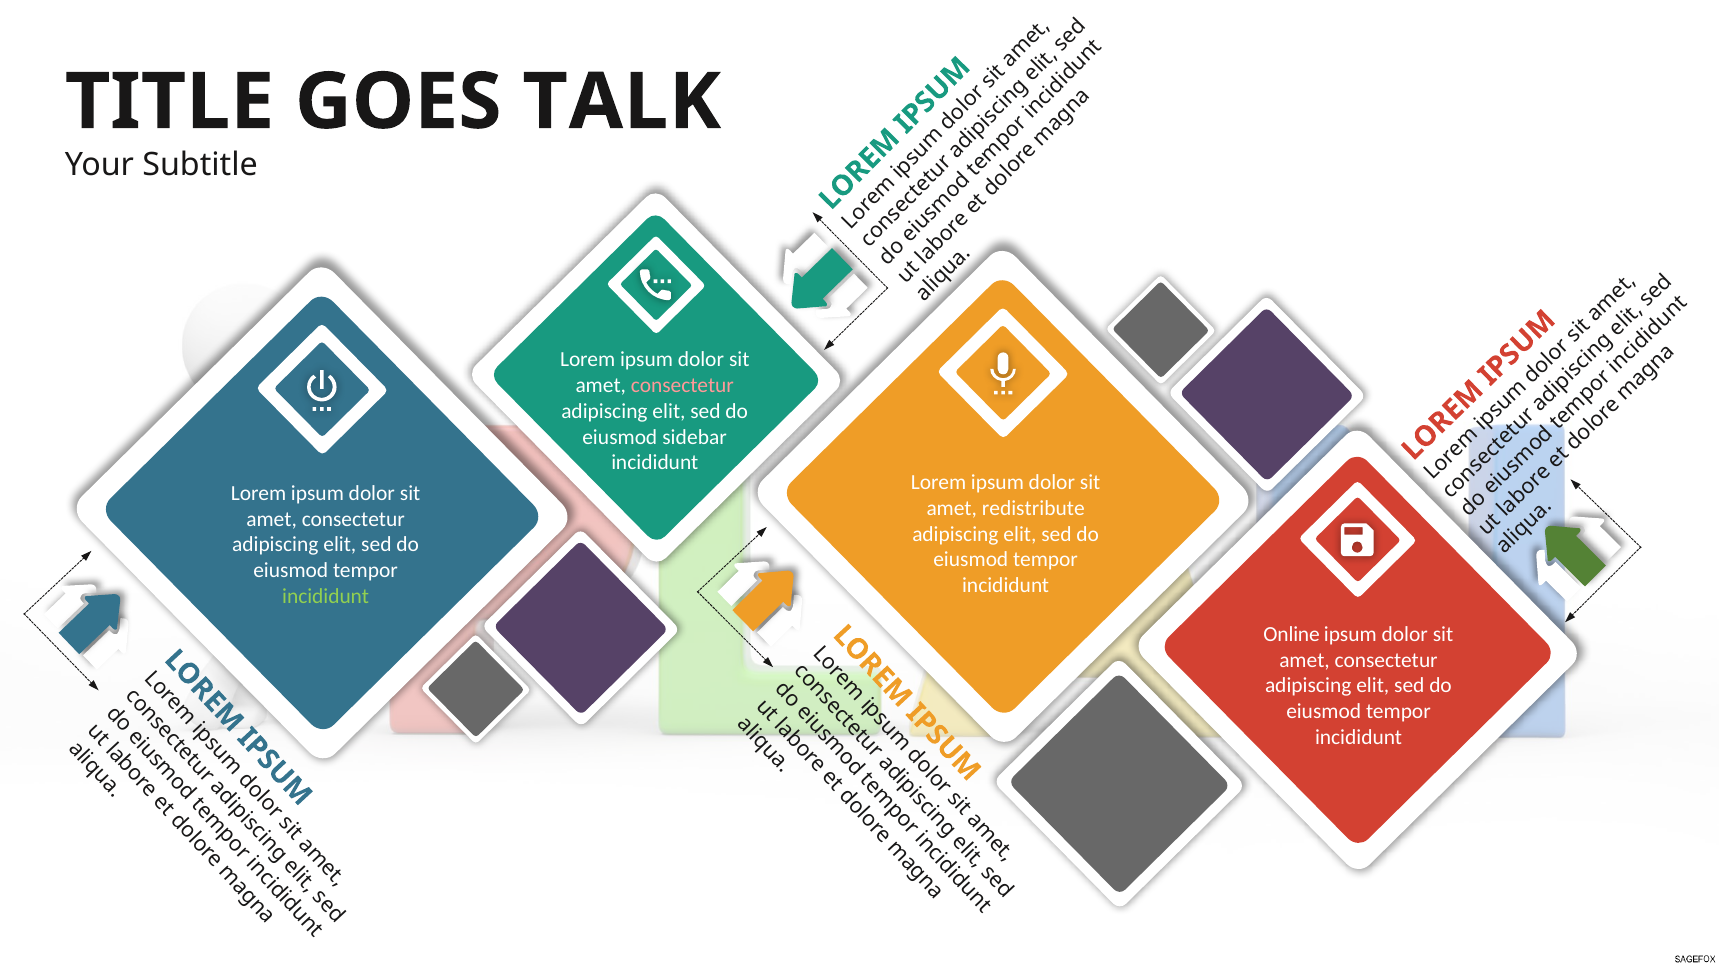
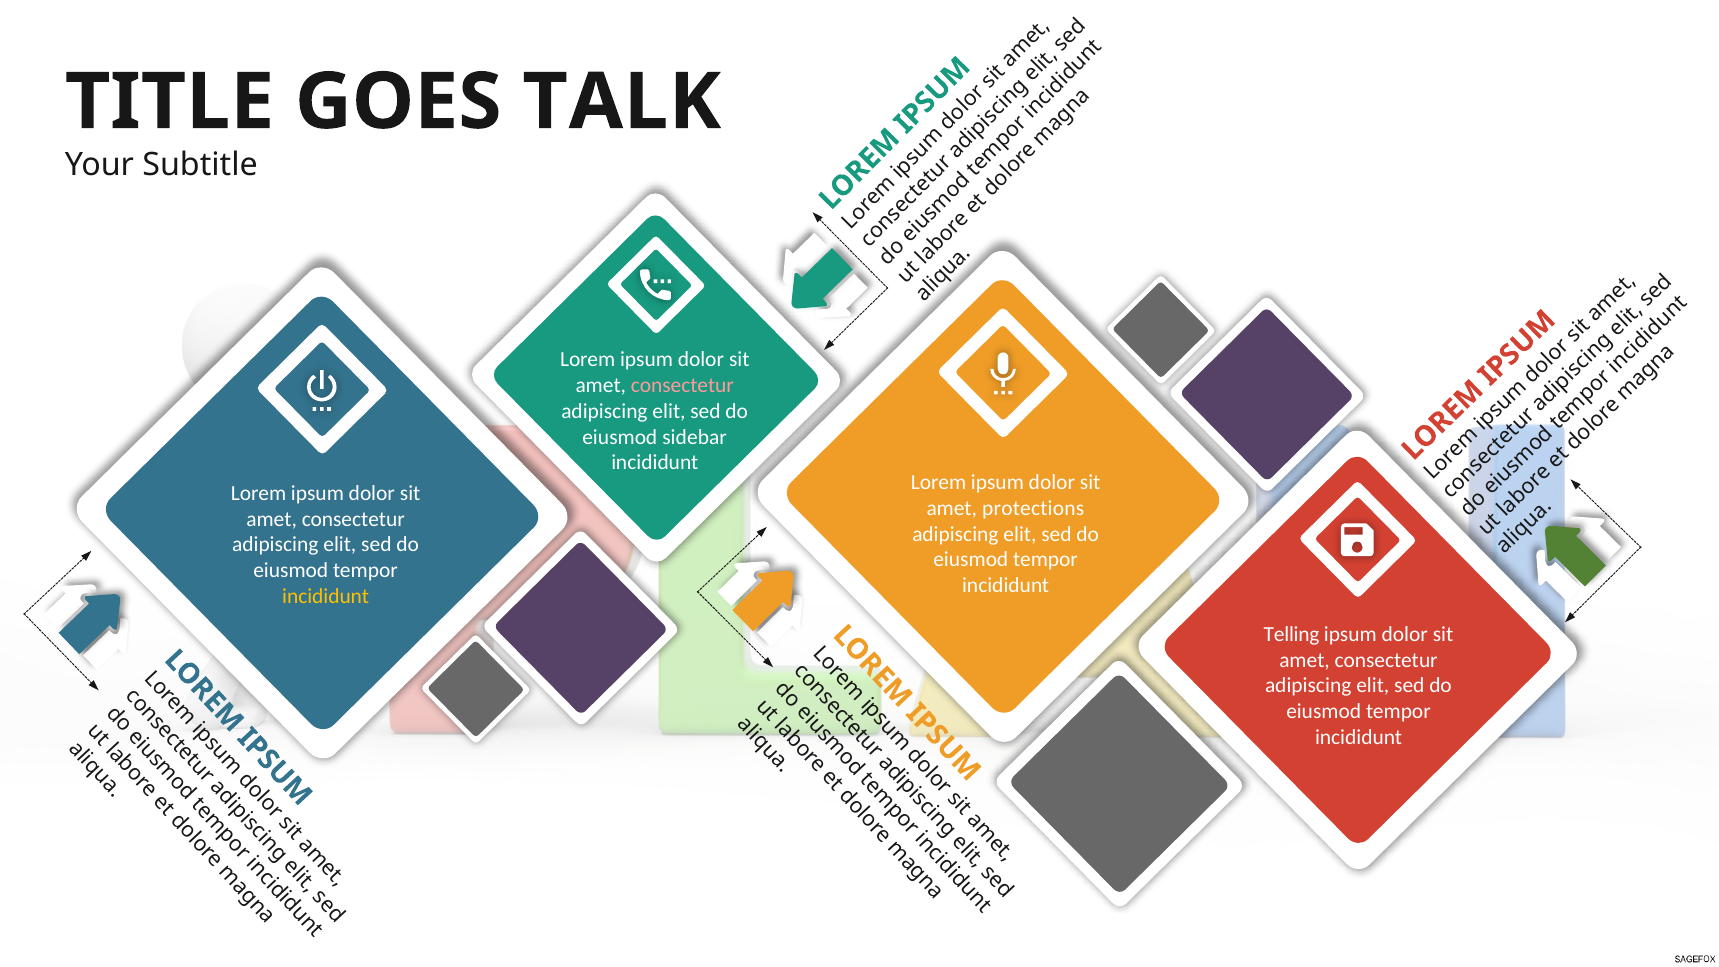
redistribute: redistribute -> protections
incididunt at (326, 596) colour: light green -> yellow
Online: Online -> Telling
